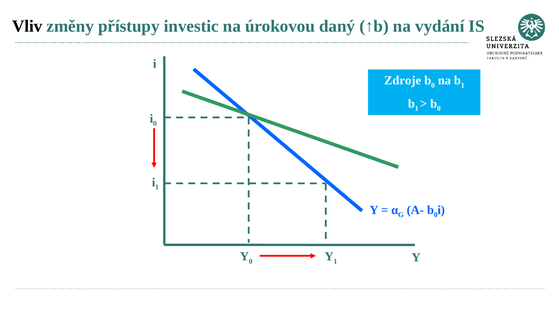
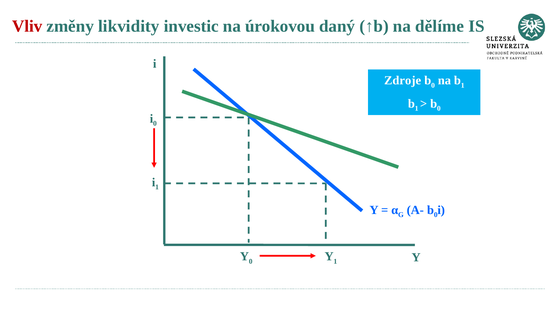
Vliv colour: black -> red
přístupy: přístupy -> likvidity
vydání: vydání -> dělíme
